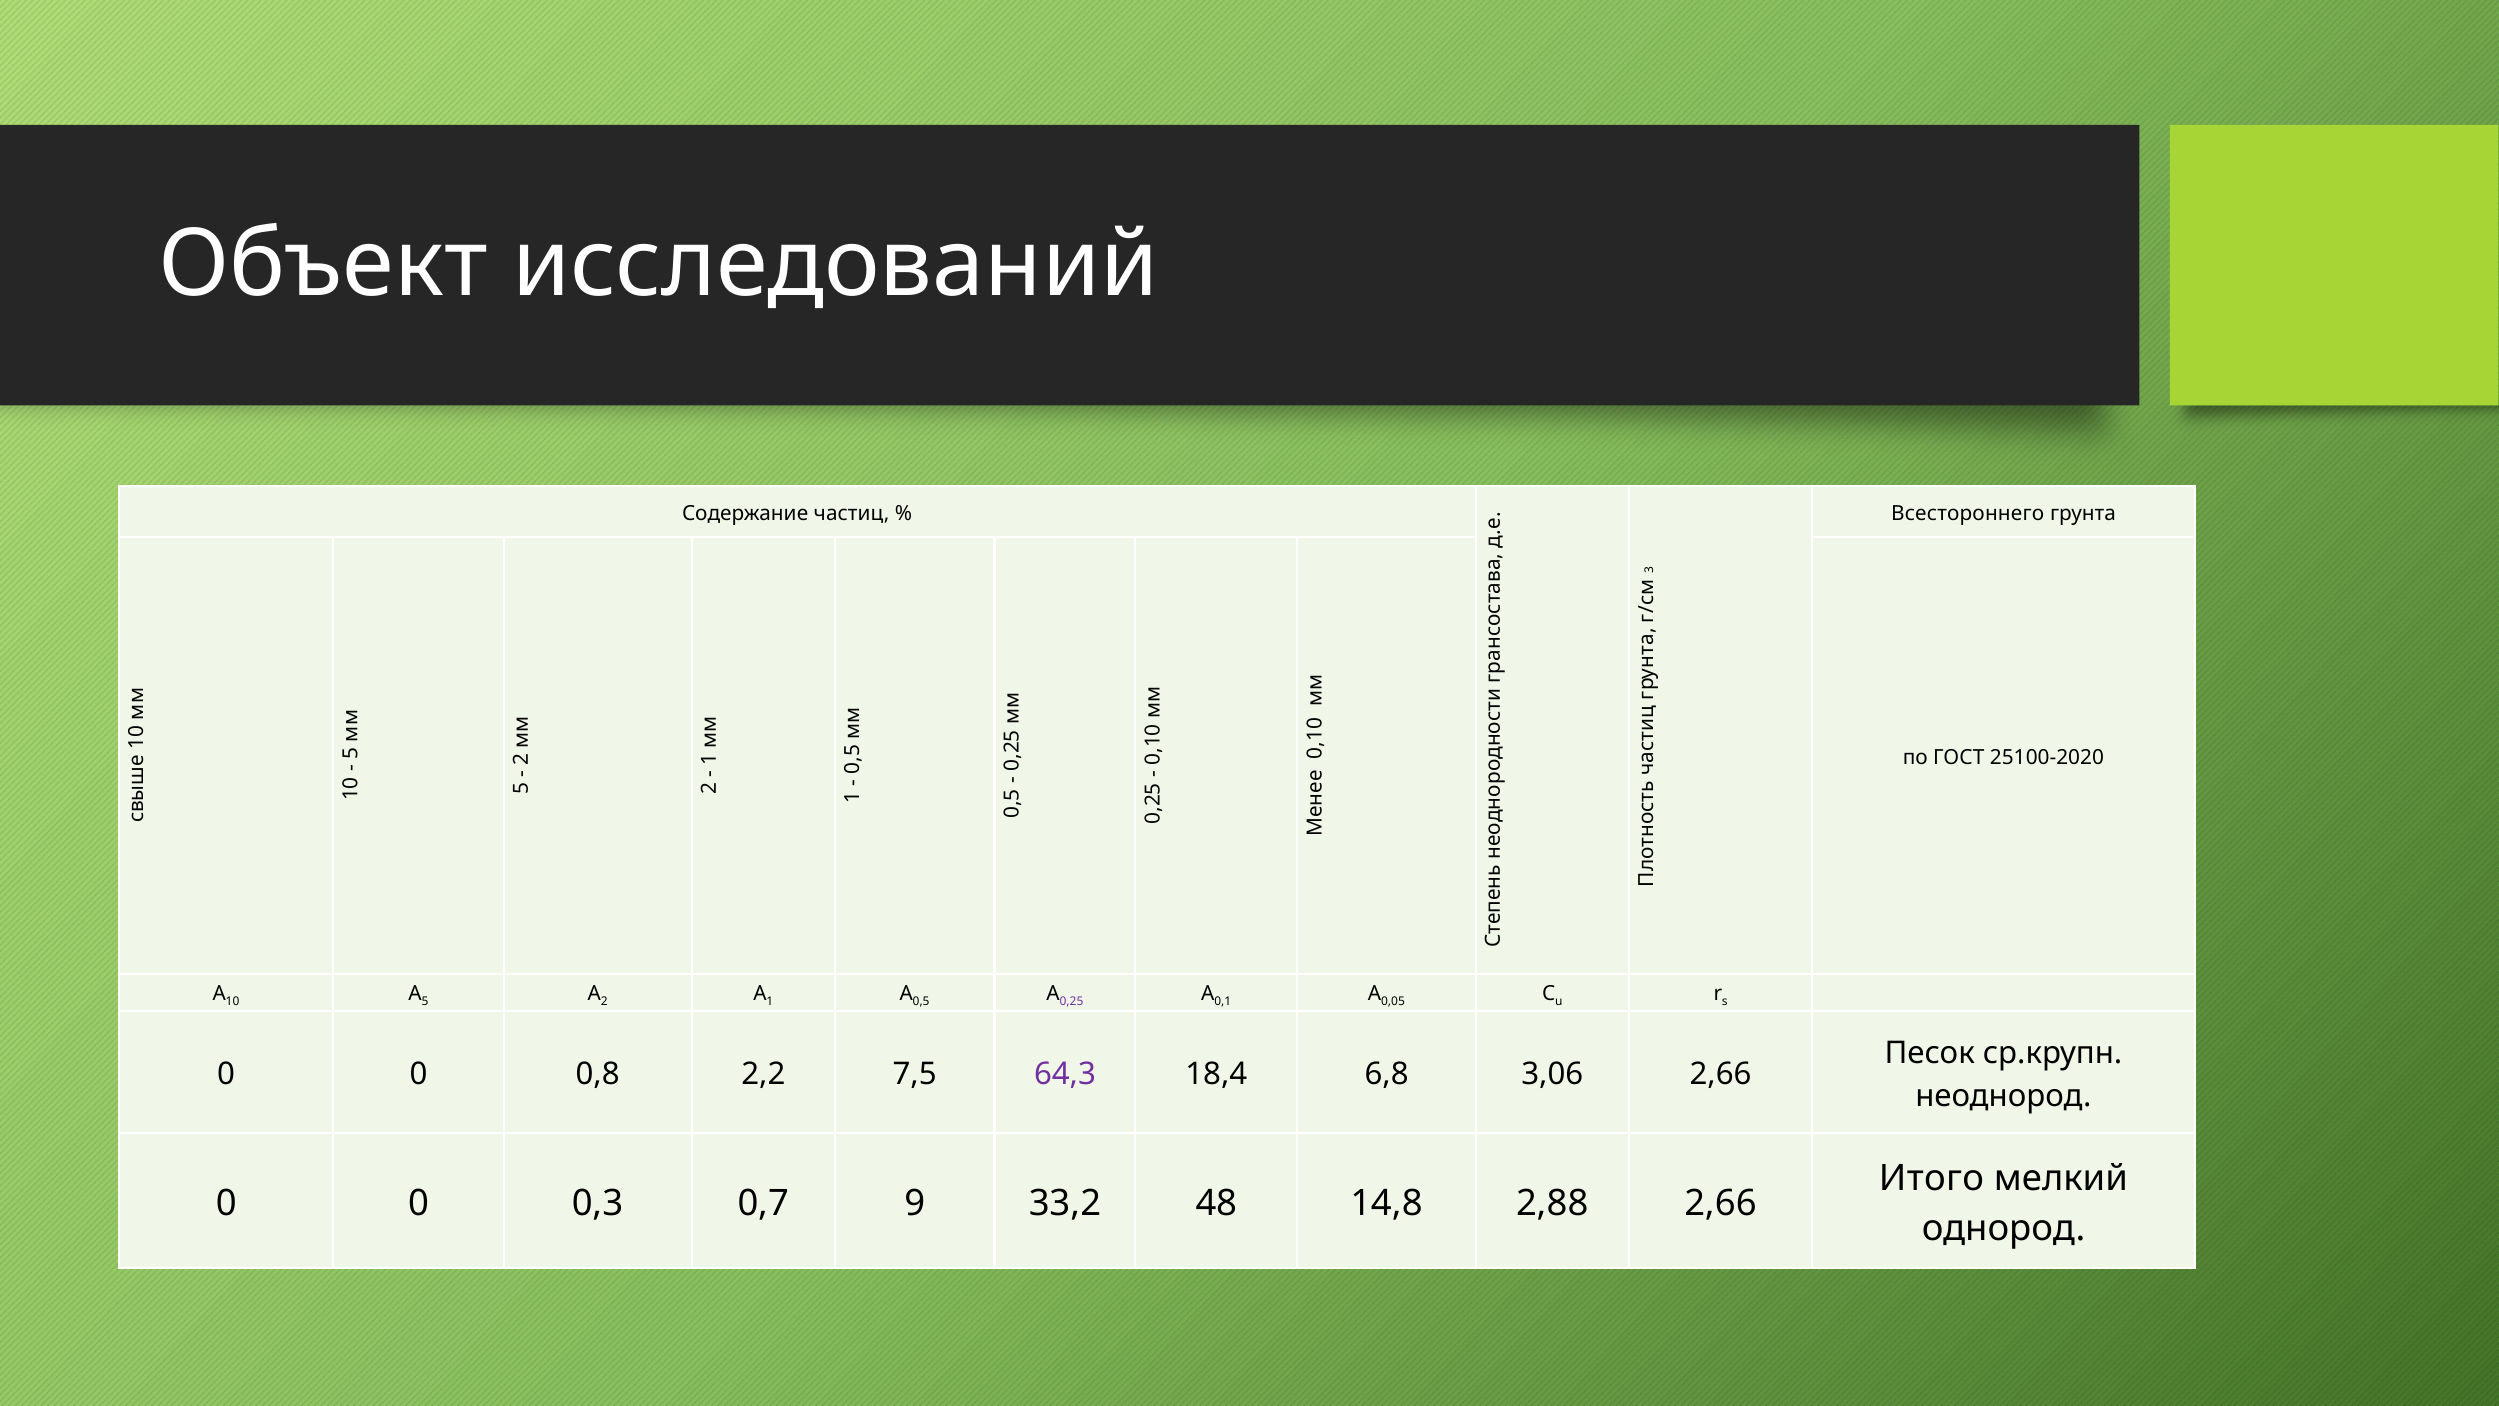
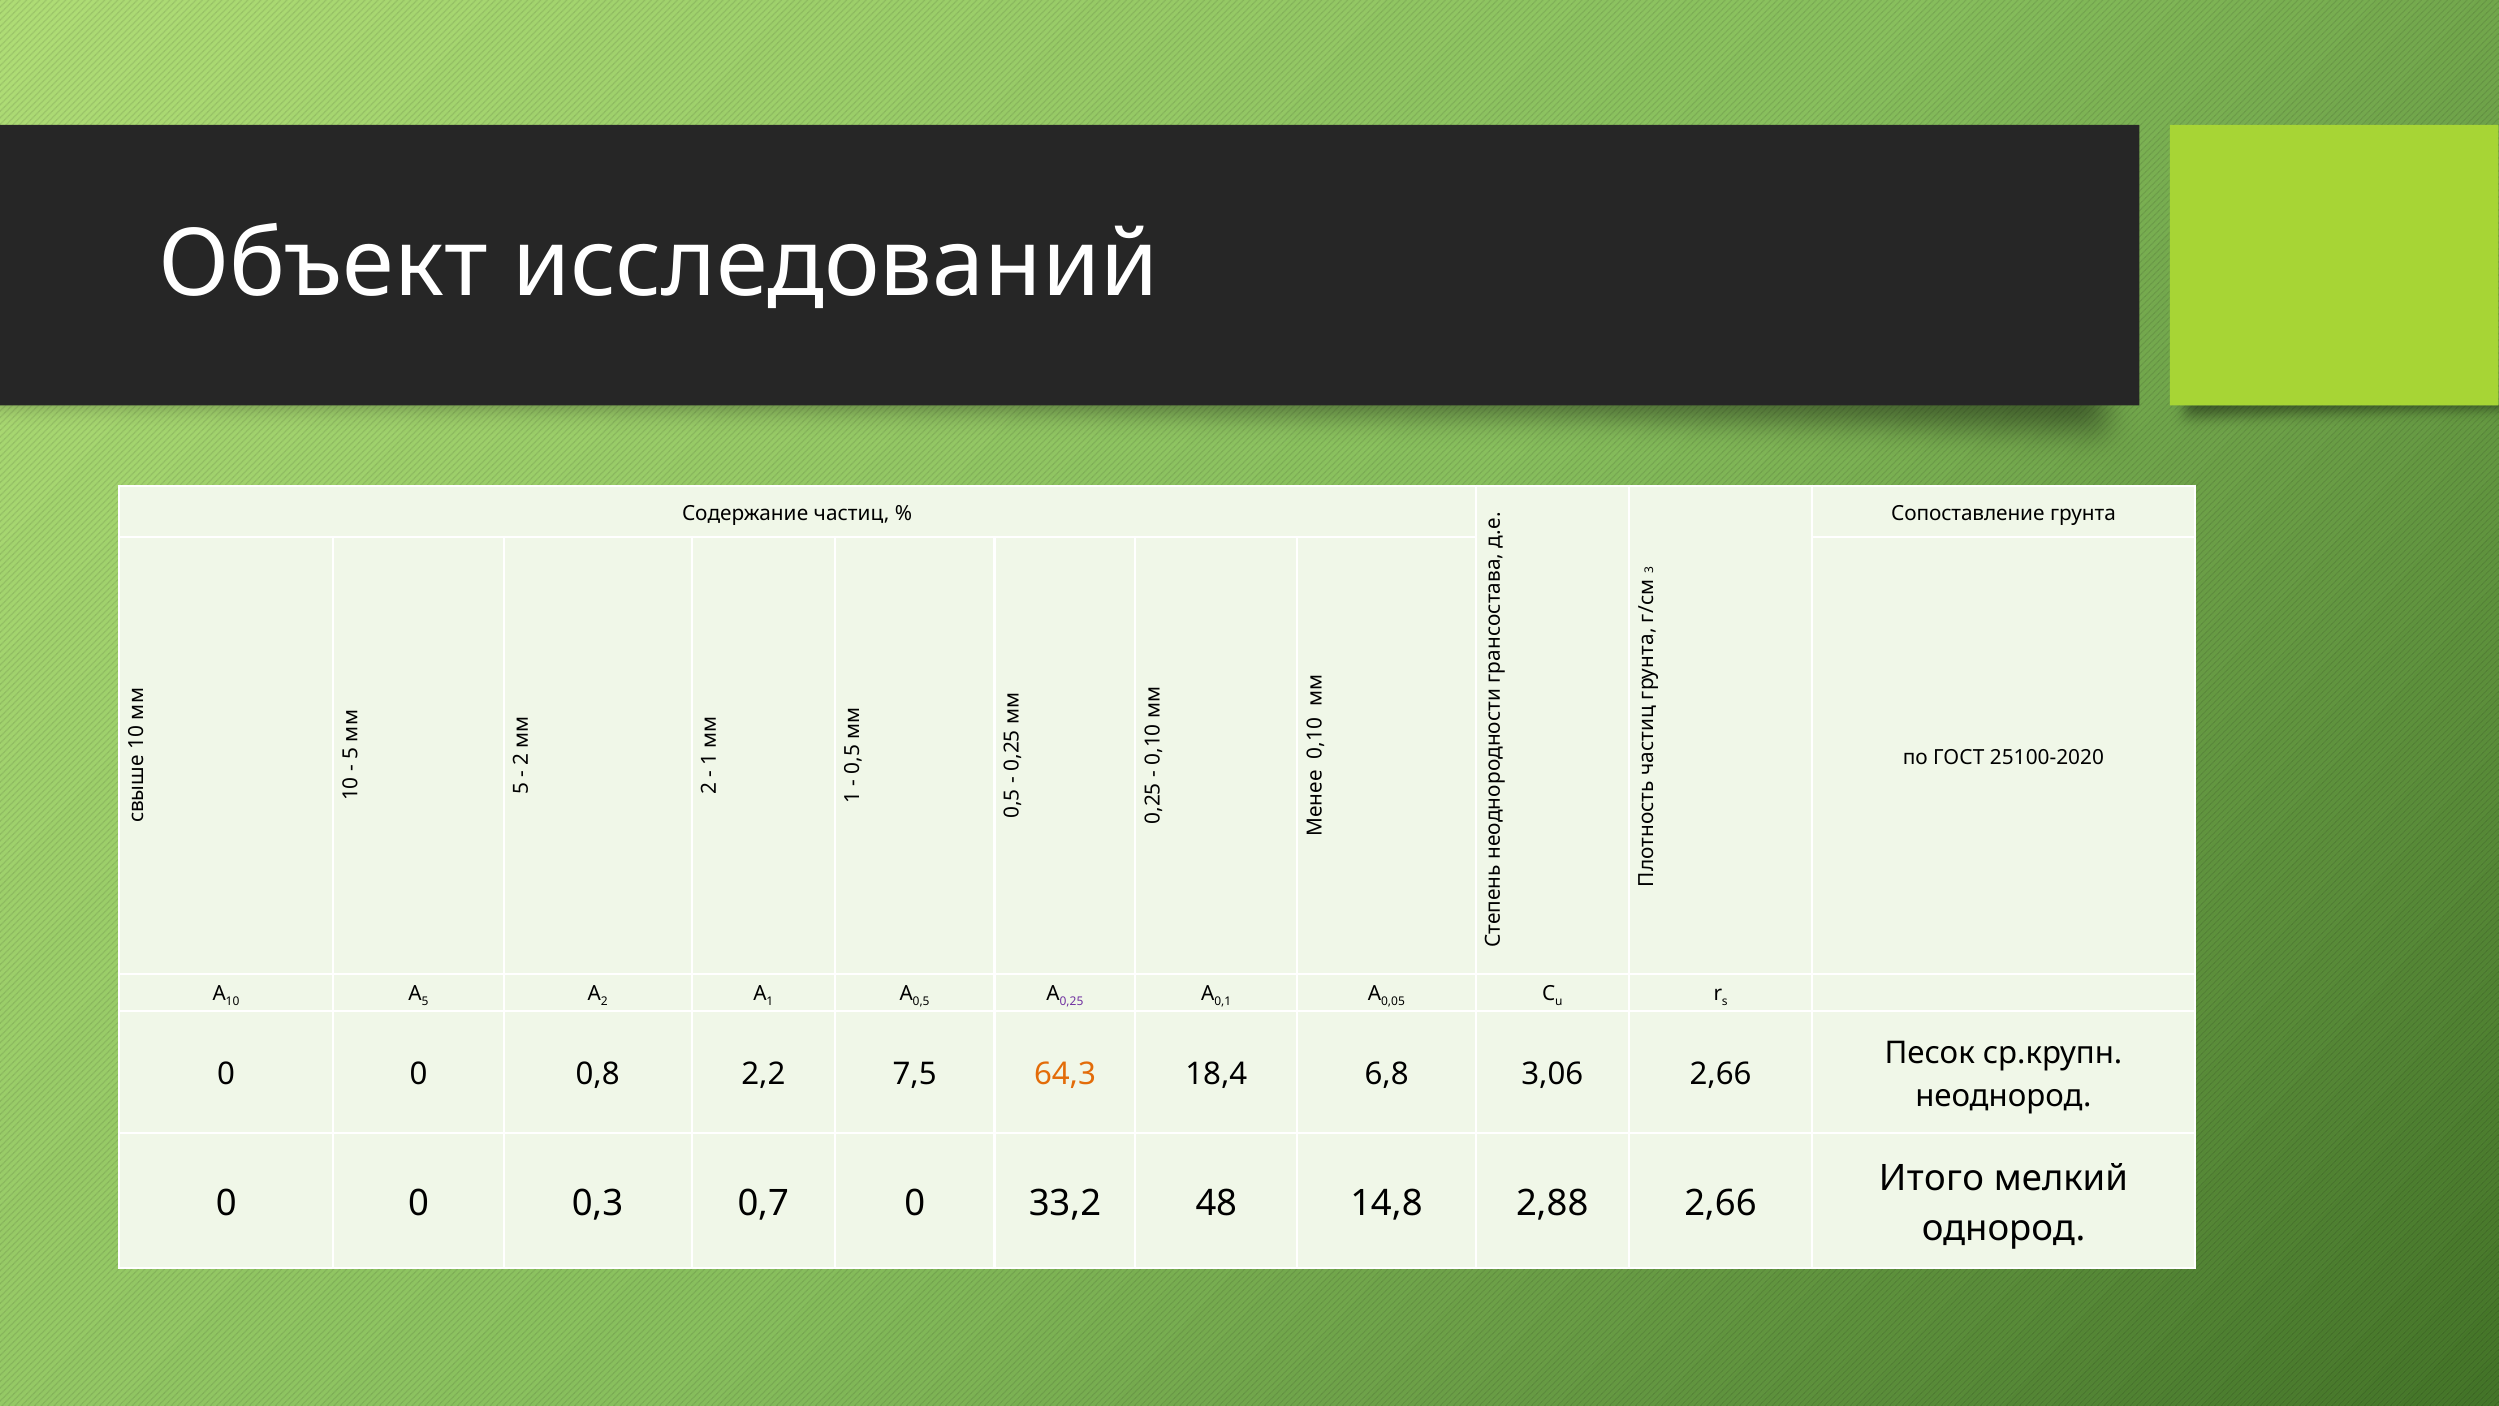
Всестороннего: Всестороннего -> Сопоставление
64,3 colour: purple -> orange
0,7 9: 9 -> 0
